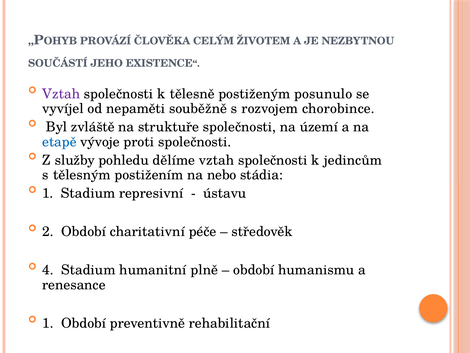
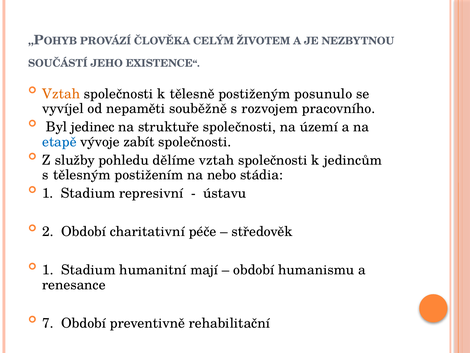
Vztah at (61, 94) colour: purple -> orange
chorobince: chorobince -> pracovního
zvláště: zvláště -> jedinec
proti: proti -> zabít
4 at (48, 270): 4 -> 1
plně: plně -> mají
1 at (48, 323): 1 -> 7
